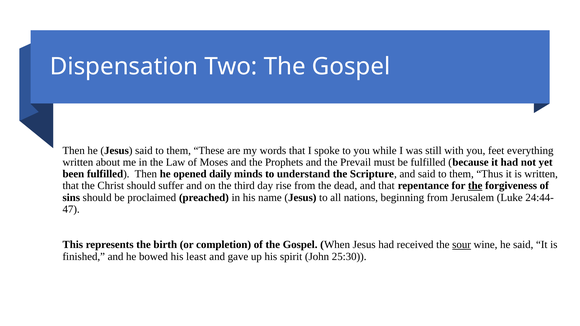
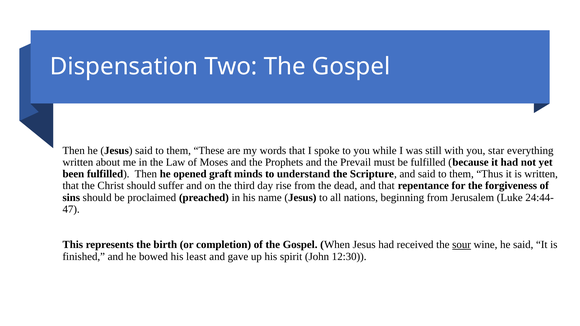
feet: feet -> star
daily: daily -> graft
the at (475, 186) underline: present -> none
25:30: 25:30 -> 12:30
